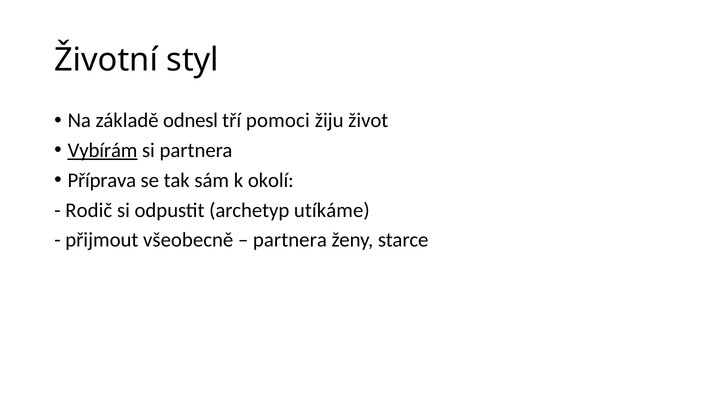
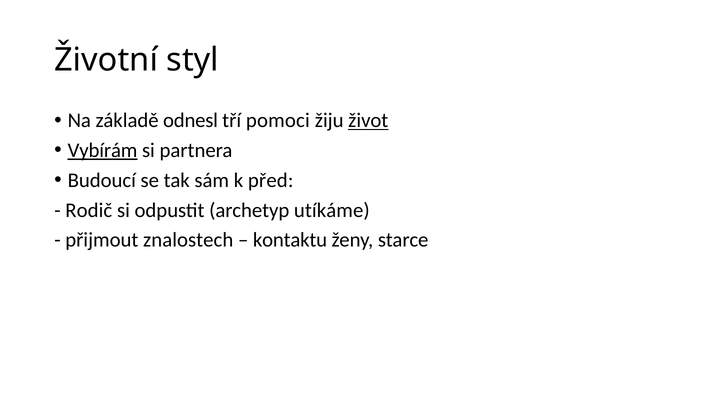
život underline: none -> present
Příprava: Příprava -> Budoucí
okolí: okolí -> před
všeobecně: všeobecně -> znalostech
partnera at (290, 240): partnera -> kontaktu
